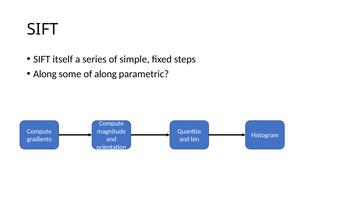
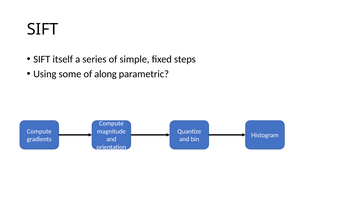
Along at (45, 74): Along -> Using
